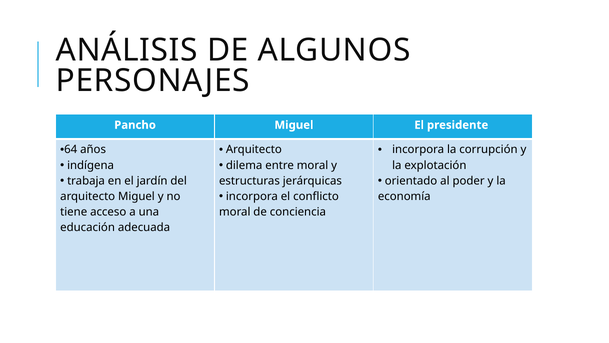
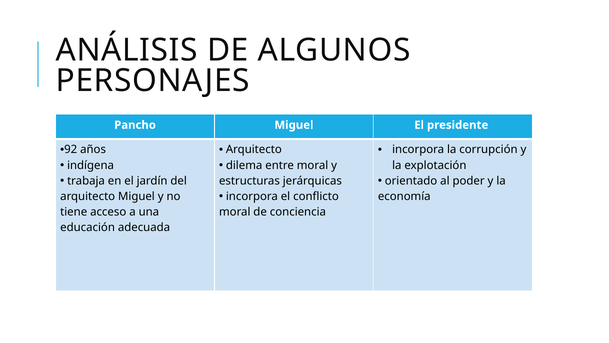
64: 64 -> 92
